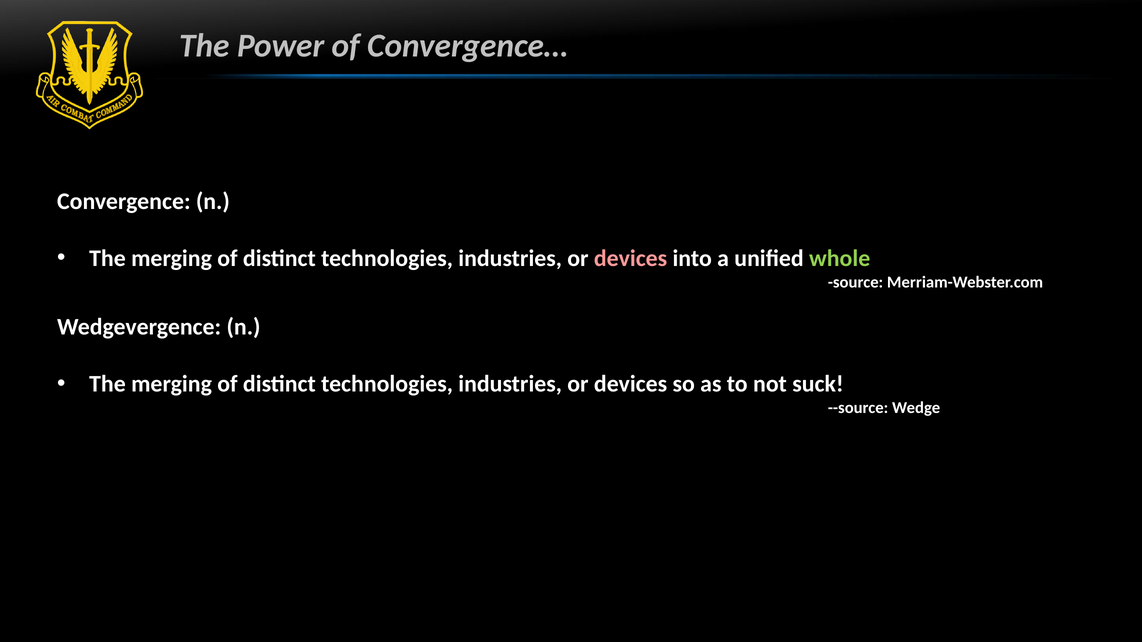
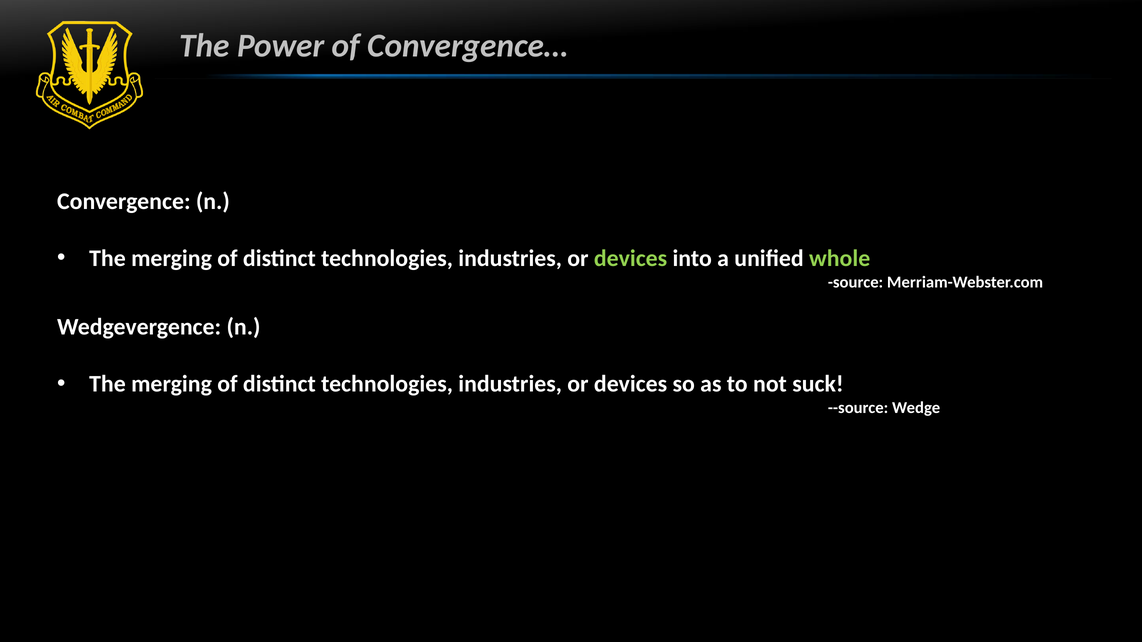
devices at (631, 259) colour: pink -> light green
